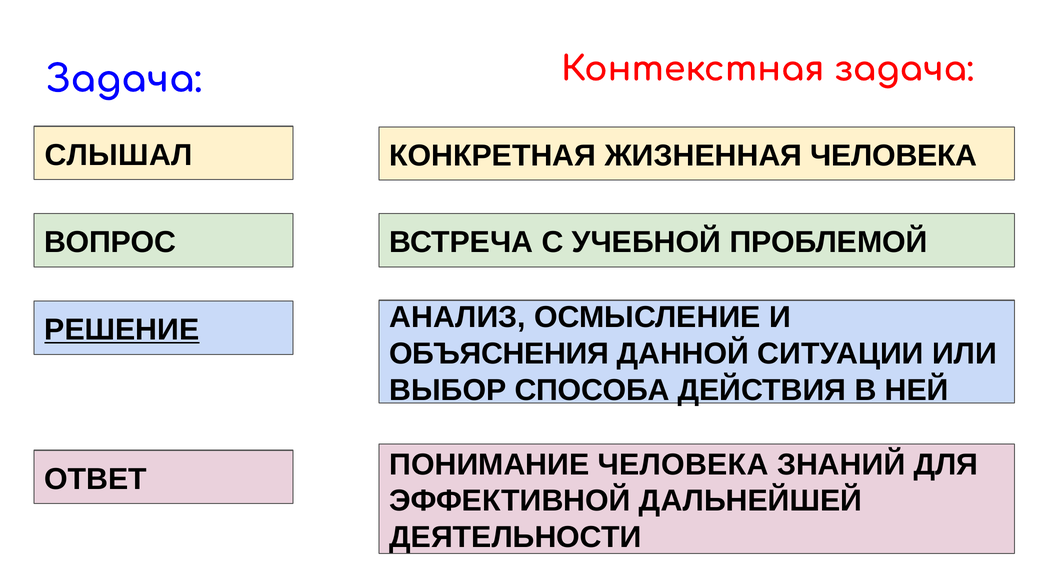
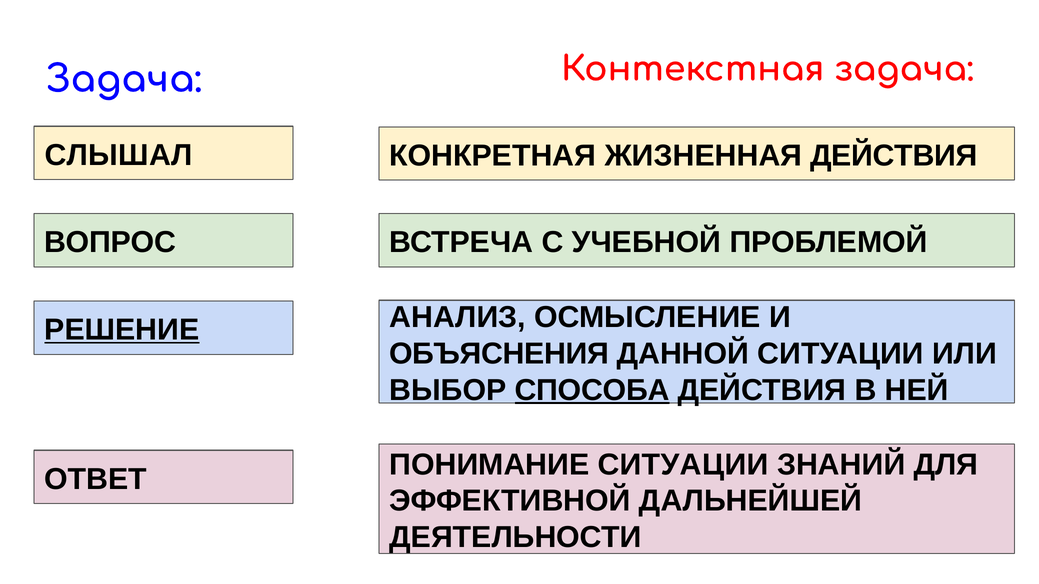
ЖИЗНЕННАЯ ЧЕЛОВЕКА: ЧЕЛОВЕКА -> ДЕЙСТВИЯ
СПОСОБА underline: none -> present
ПОНИМАНИЕ ЧЕЛОВЕКА: ЧЕЛОВЕКА -> СИТУАЦИИ
